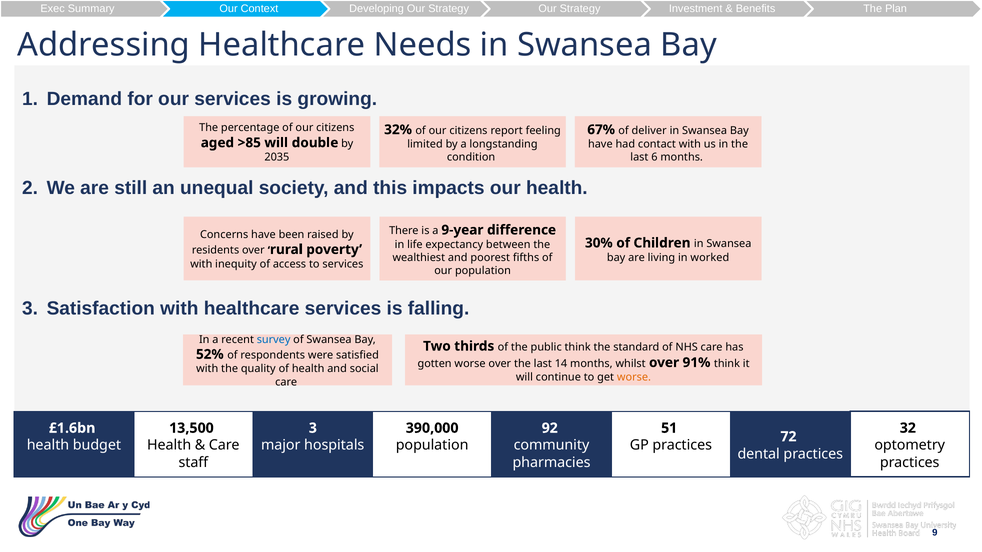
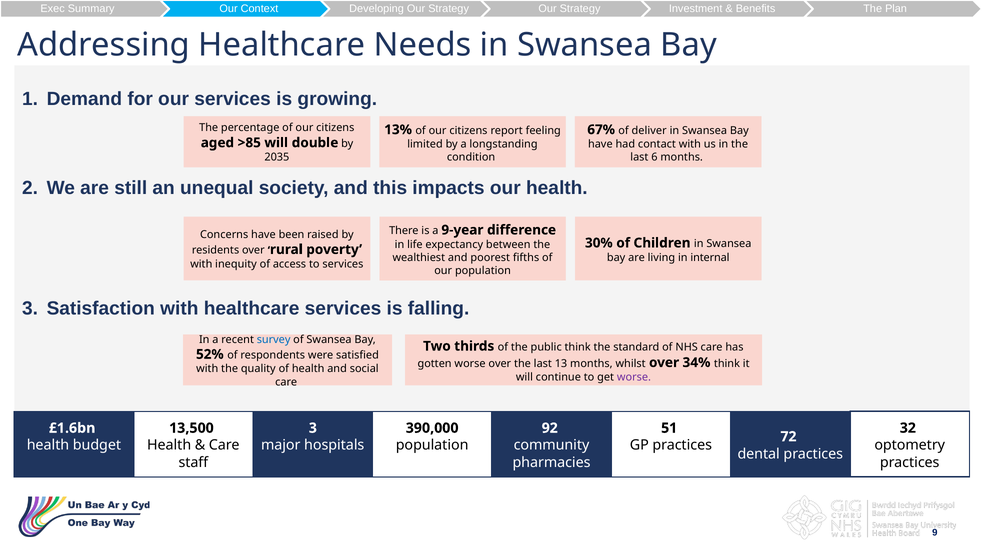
32%: 32% -> 13%
worked: worked -> internal
14: 14 -> 13
91%: 91% -> 34%
worse at (634, 377) colour: orange -> purple
